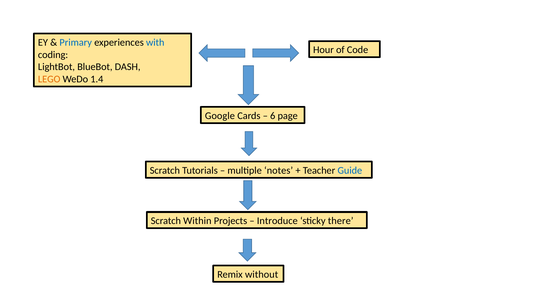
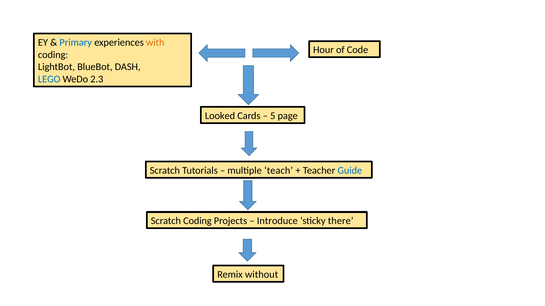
with colour: blue -> orange
LEGO colour: orange -> blue
1.4: 1.4 -> 2.3
Google: Google -> Looked
6: 6 -> 5
notes: notes -> teach
Scratch Within: Within -> Coding
